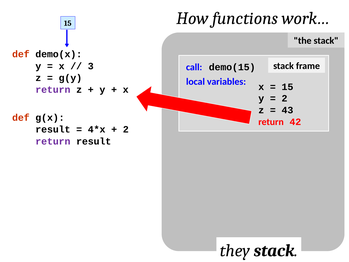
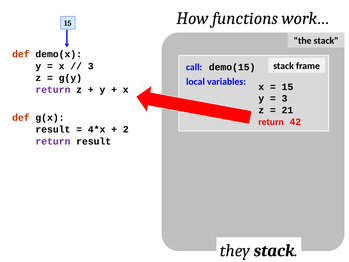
2 at (285, 98): 2 -> 3
43: 43 -> 21
